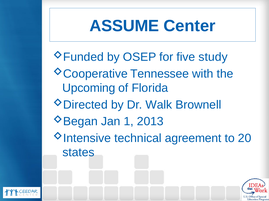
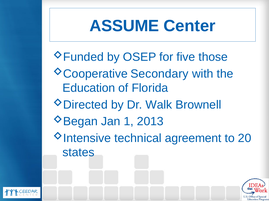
study: study -> those
Tennessee: Tennessee -> Secondary
Upcoming: Upcoming -> Education
